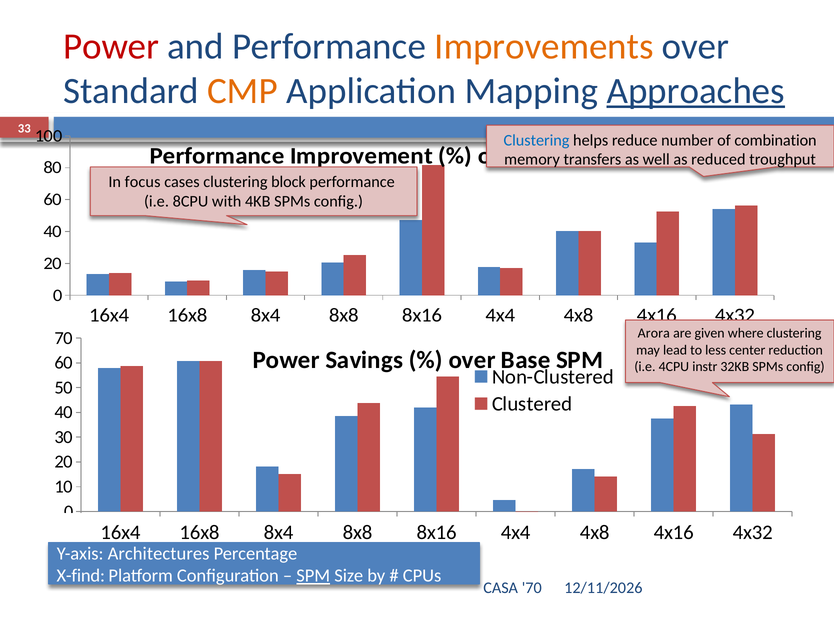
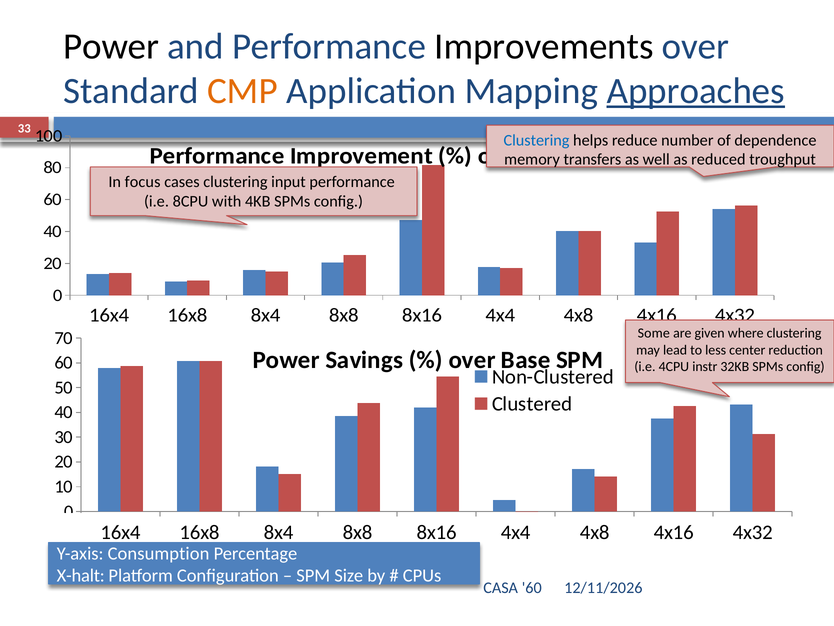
Power at (111, 46) colour: red -> black
Improvements colour: orange -> black
combination: combination -> dependence
block: block -> input
Arora: Arora -> Some
Architectures: Architectures -> Consumption
X-find: X-find -> X-halt
SPM at (313, 575) underline: present -> none
CASA 70: 70 -> 60
